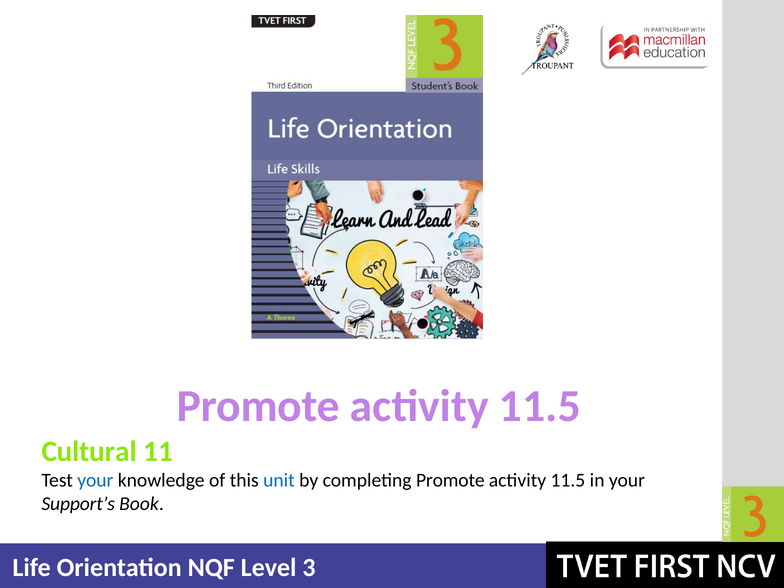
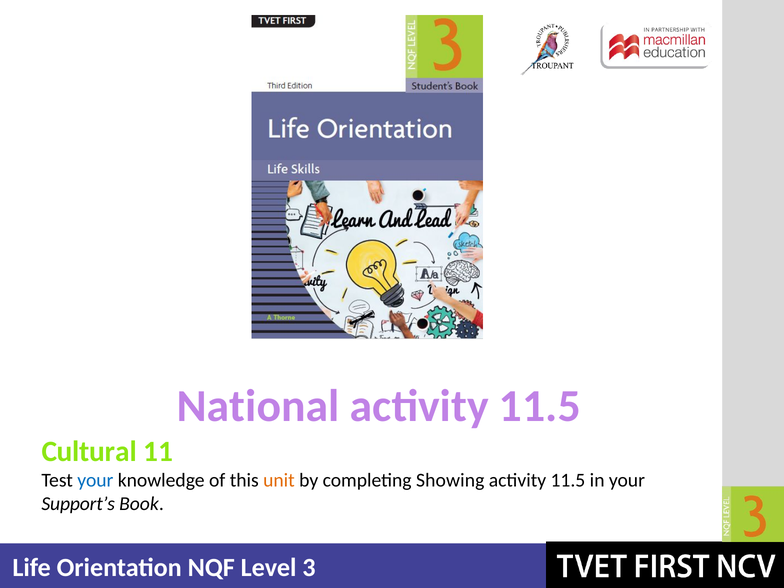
Promote at (258, 406): Promote -> National
unit colour: blue -> orange
completing Promote: Promote -> Showing
